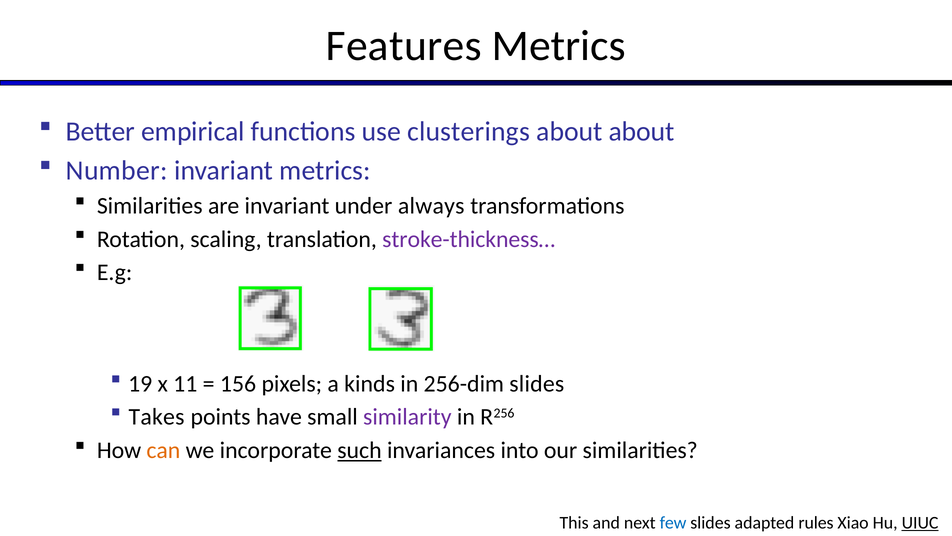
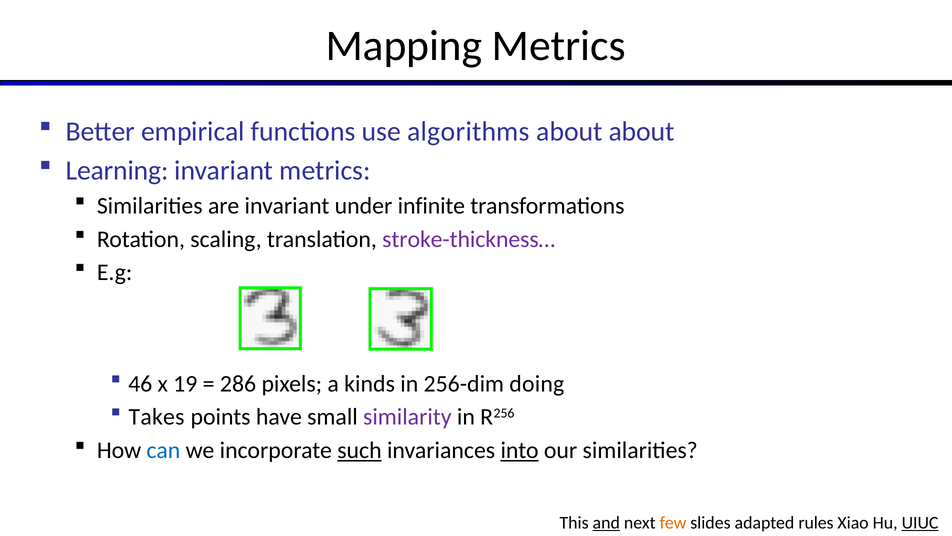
Features: Features -> Mapping
clusterings: clusterings -> algorithms
Number: Number -> Learning
always: always -> infinite
19: 19 -> 46
11: 11 -> 19
156: 156 -> 286
256-dim slides: slides -> doing
can colour: orange -> blue
into underline: none -> present
and underline: none -> present
few colour: blue -> orange
